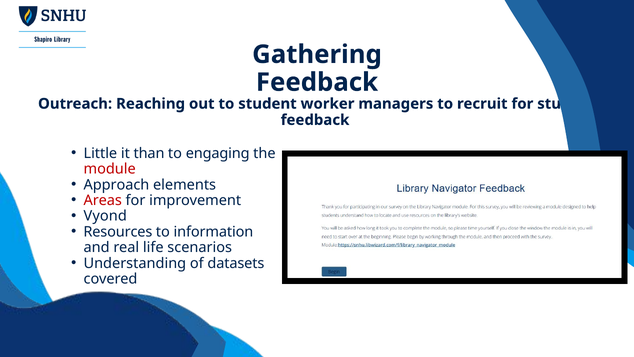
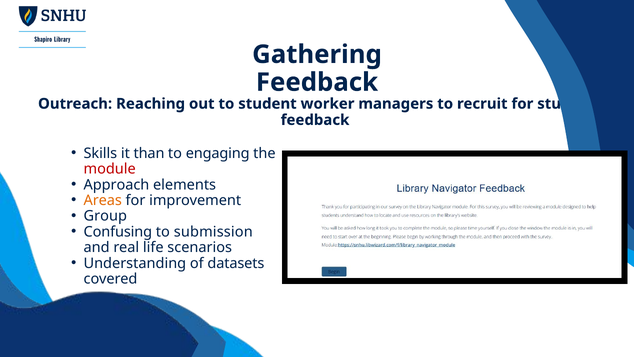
Little: Little -> Skills
Areas colour: red -> orange
Vyond: Vyond -> Group
Resources: Resources -> Confusing
information: information -> submission
